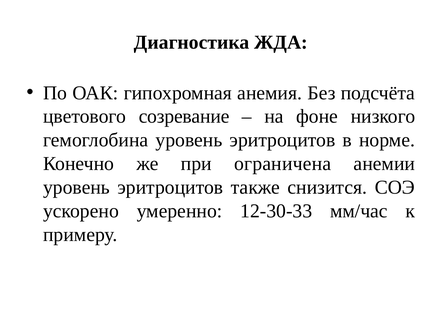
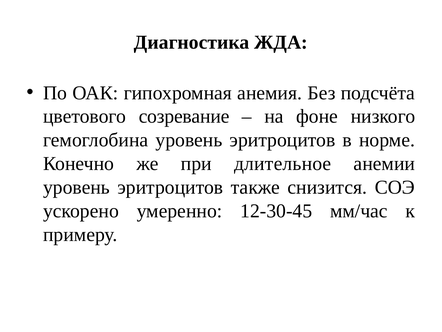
ограничена: ограничена -> длительное
12-30-33: 12-30-33 -> 12-30-45
